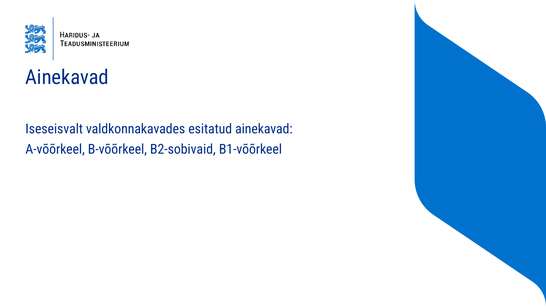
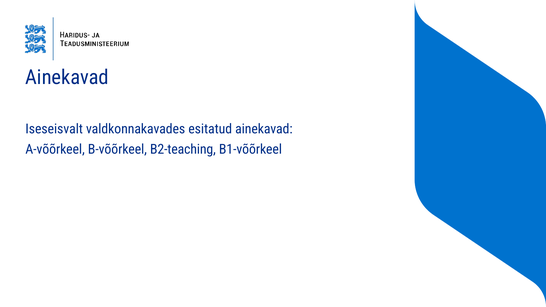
B2-sobivaid: B2-sobivaid -> B2-teaching
